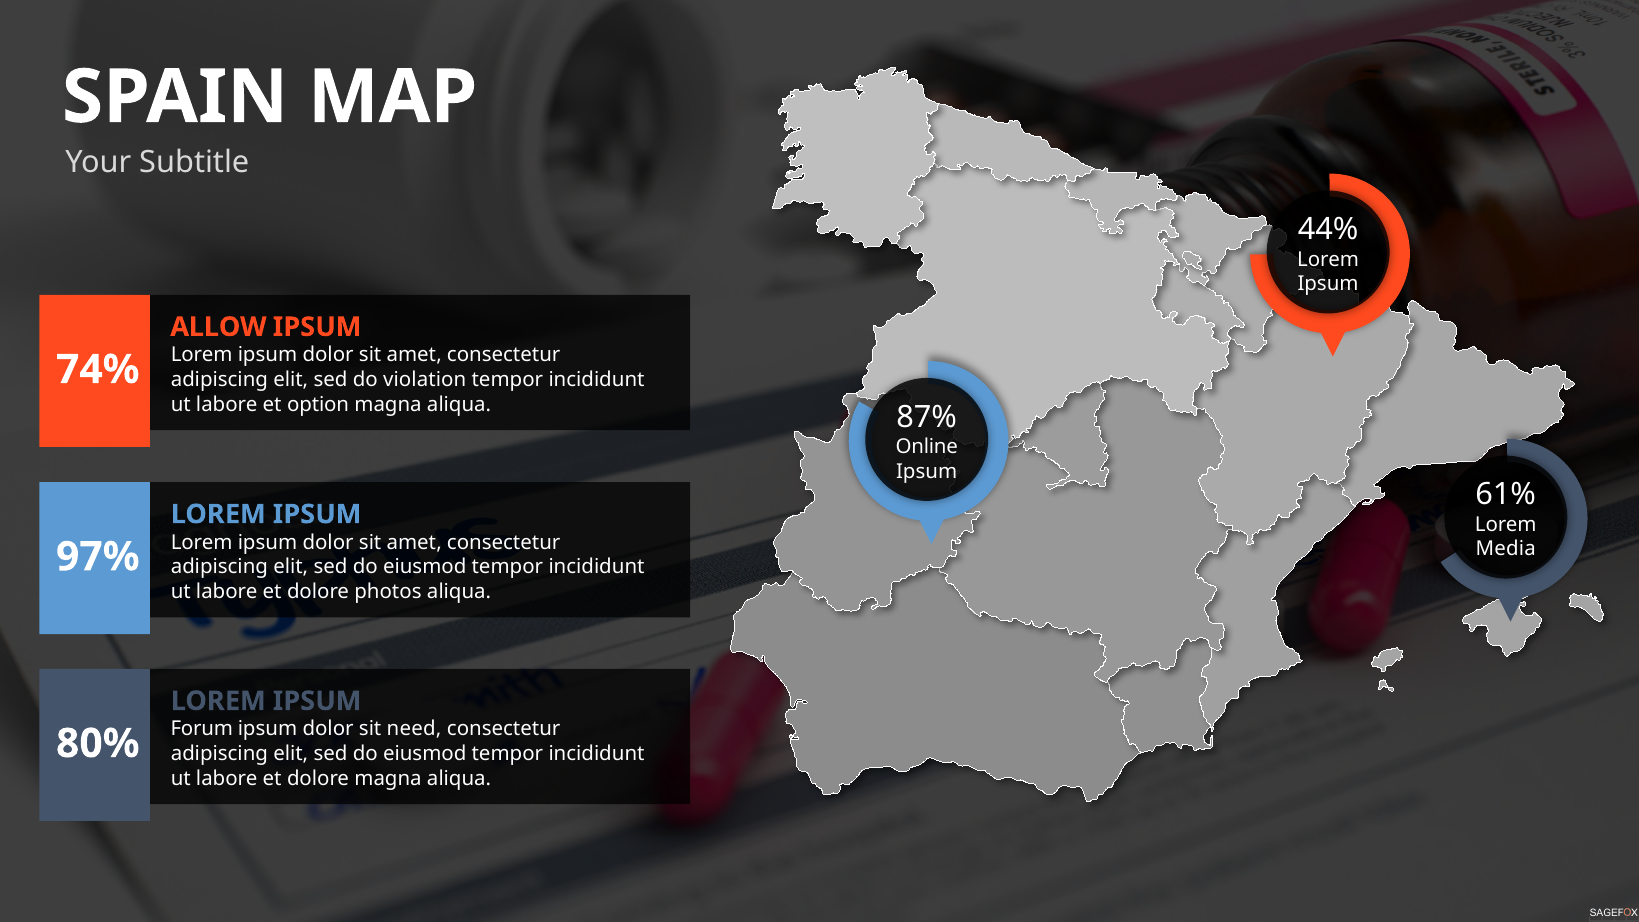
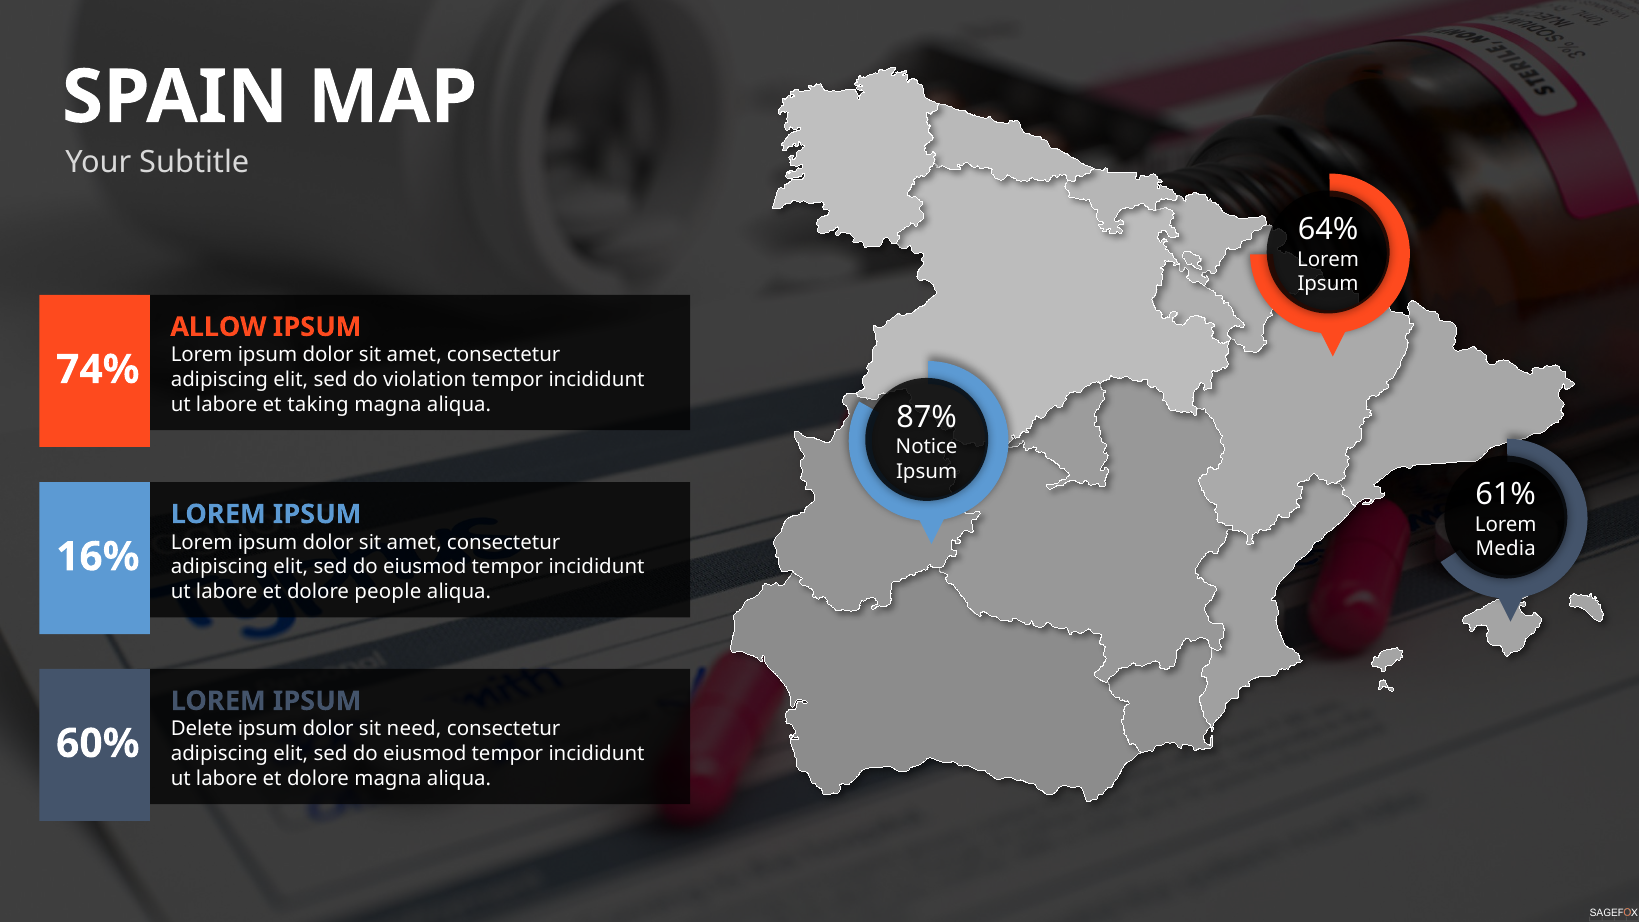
44%: 44% -> 64%
option: option -> taking
Online: Online -> Notice
97%: 97% -> 16%
photos: photos -> people
Forum: Forum -> Delete
80%: 80% -> 60%
